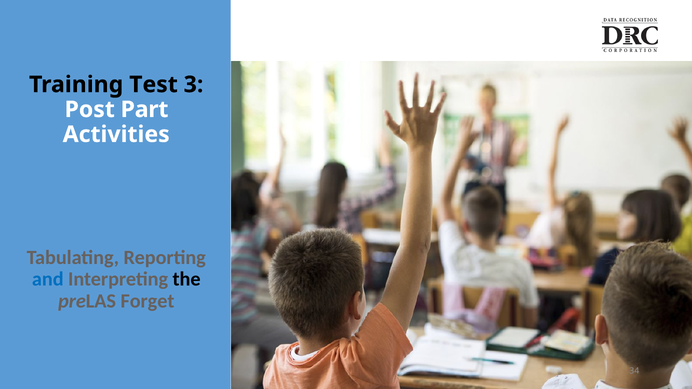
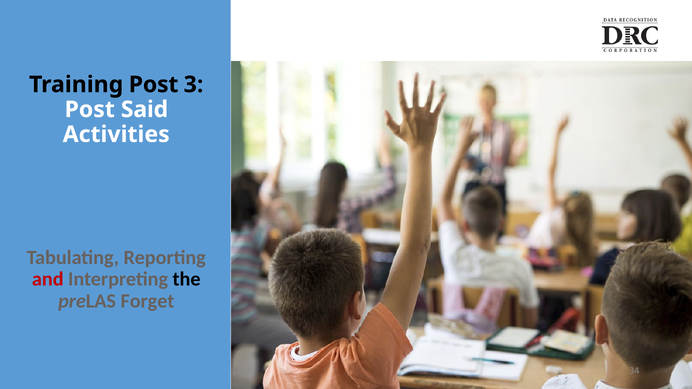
Training Test: Test -> Post
Part: Part -> Said
and colour: blue -> red
